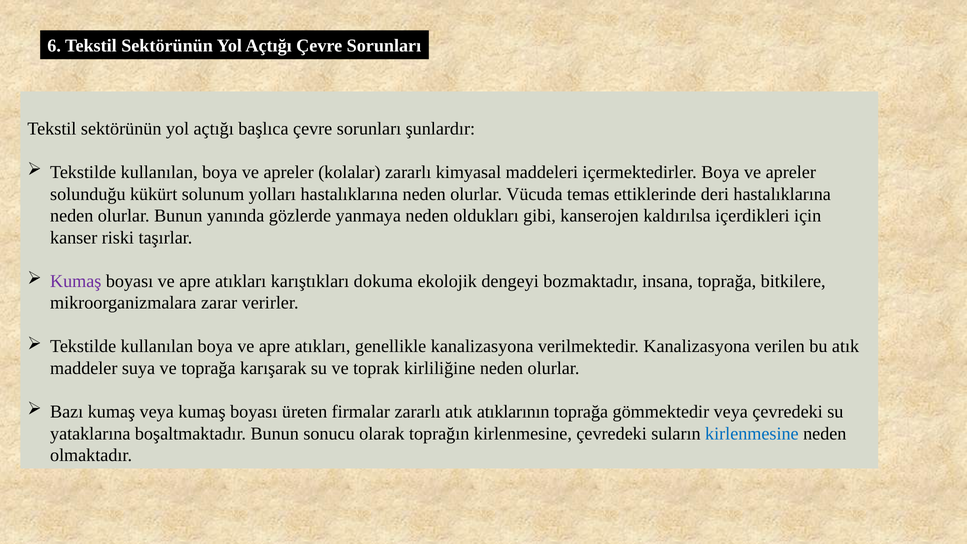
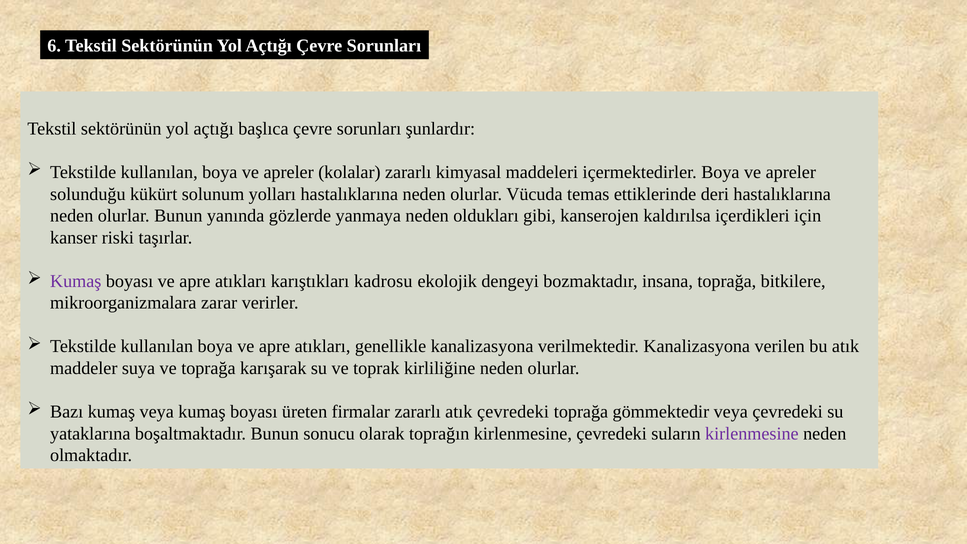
dokuma: dokuma -> kadrosu
atık atıklarının: atıklarının -> çevredeki
kirlenmesine at (752, 433) colour: blue -> purple
